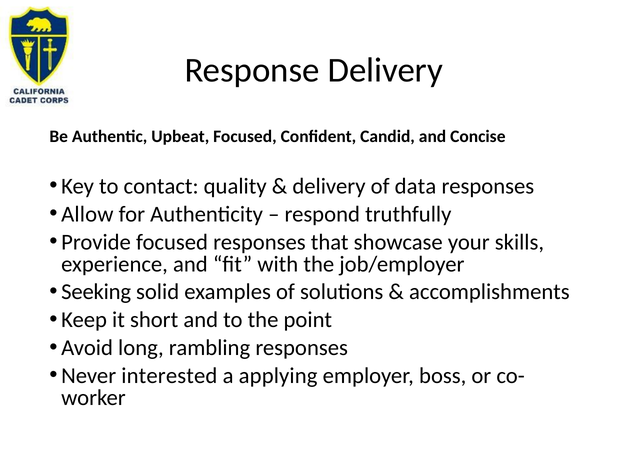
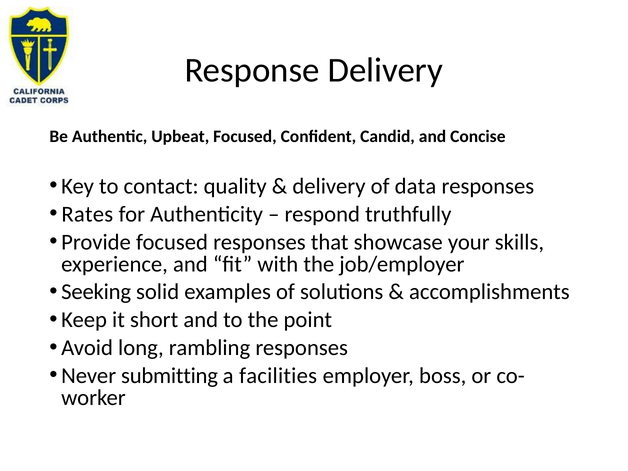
Allow: Allow -> Rates
interested: interested -> submitting
applying: applying -> facilities
